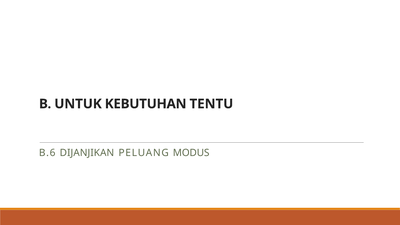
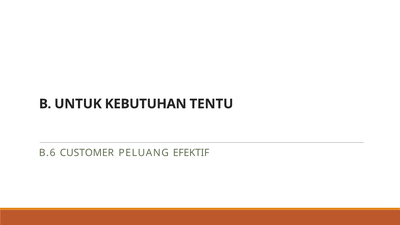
DIJANJIKAN: DIJANJIKAN -> CUSTOMER
MODUS: MODUS -> EFEKTIF
